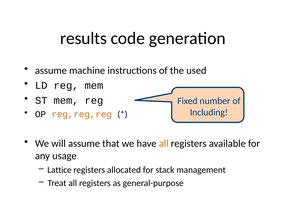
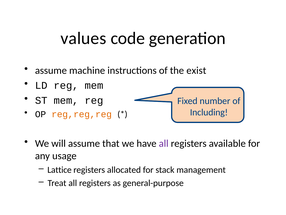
results: results -> values
used: used -> exist
all at (164, 143) colour: orange -> purple
